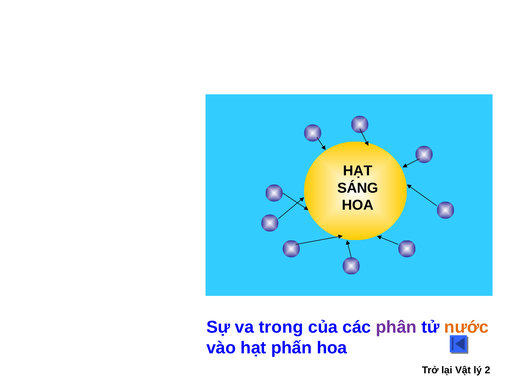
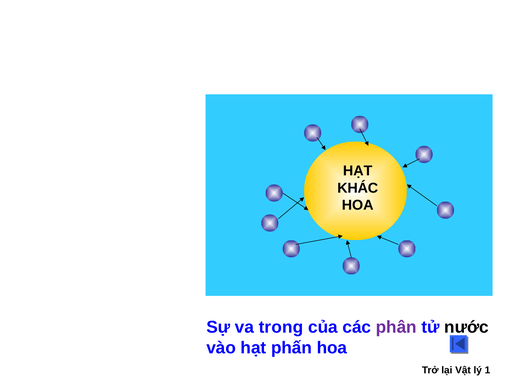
SÁNG: SÁNG -> KHÁC
nước colour: orange -> black
2: 2 -> 1
